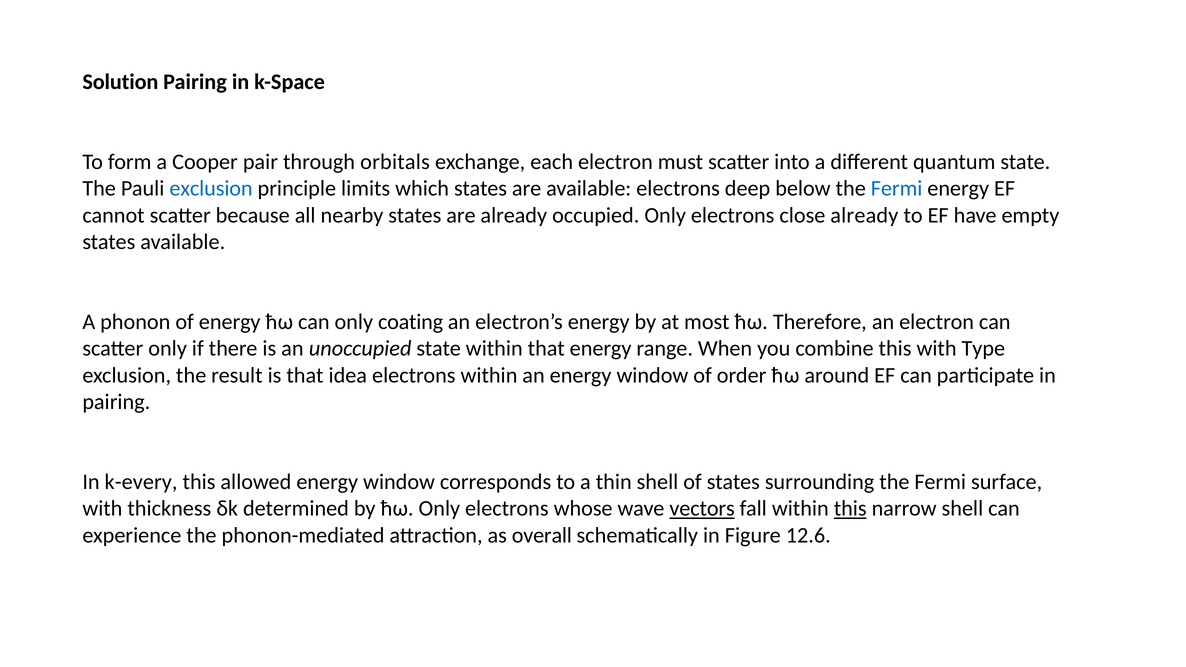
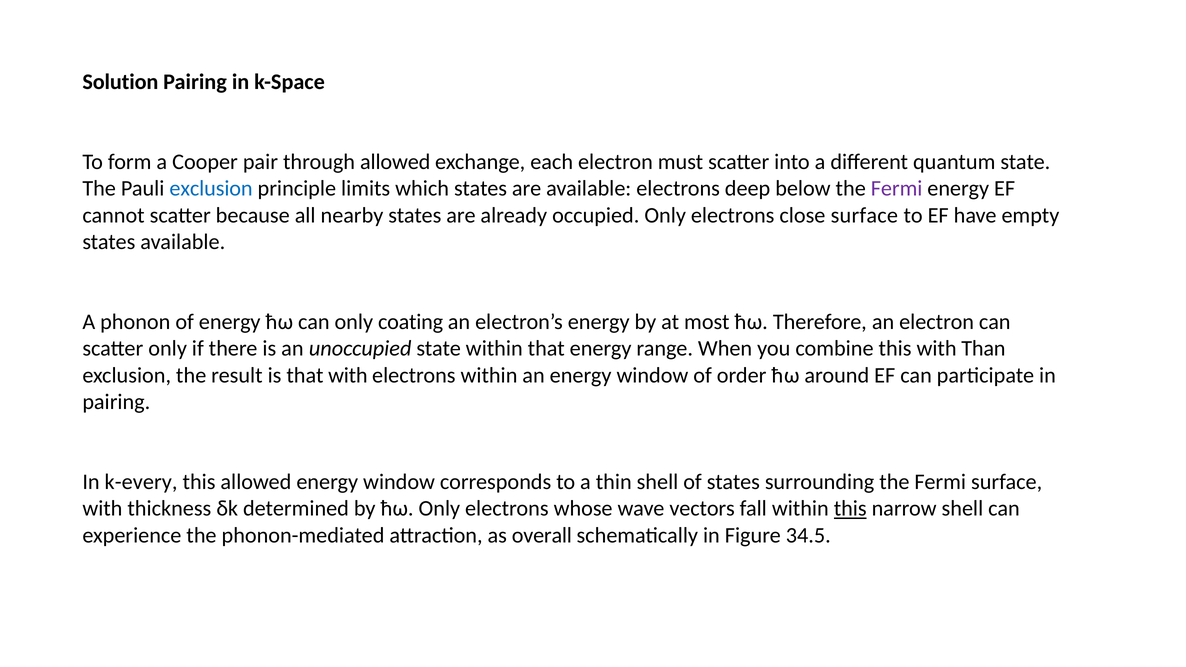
through orbitals: orbitals -> allowed
Fermi at (897, 189) colour: blue -> purple
close already: already -> surface
Type: Type -> Than
that idea: idea -> with
vectors underline: present -> none
12.6: 12.6 -> 34.5
